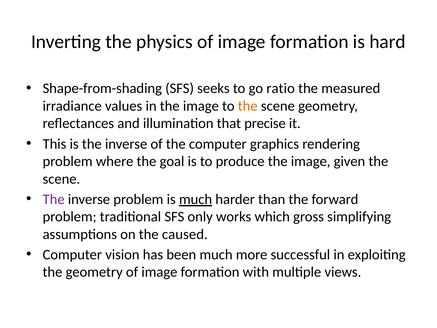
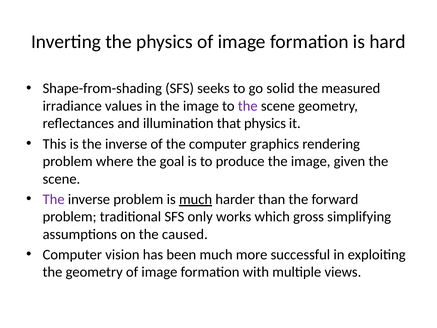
ratio: ratio -> solid
the at (248, 106) colour: orange -> purple
that precise: precise -> physics
